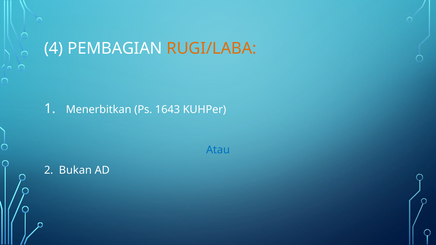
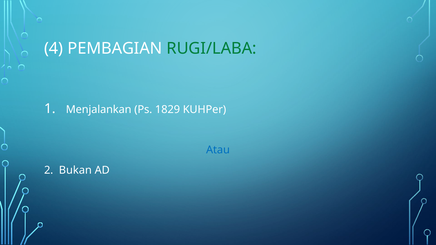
RUGI/LABA colour: orange -> green
Menerbitkan: Menerbitkan -> Menjalankan
1643: 1643 -> 1829
